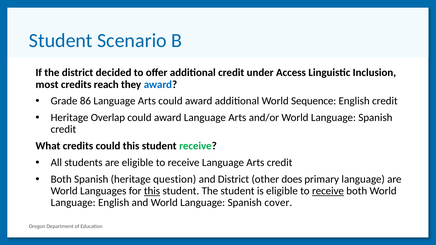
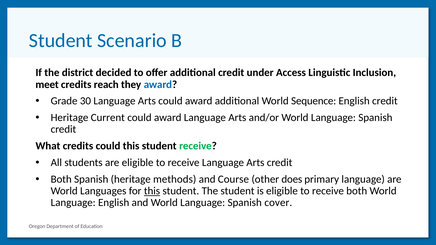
most: most -> meet
86: 86 -> 30
Overlap: Overlap -> Current
question: question -> methods
and District: District -> Course
receive at (328, 191) underline: present -> none
